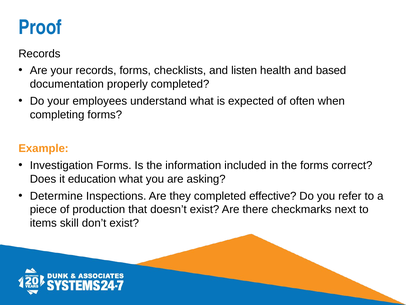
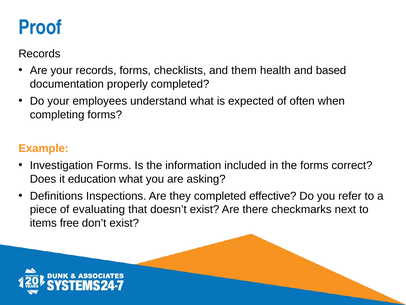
listen: listen -> them
Determine: Determine -> Definitions
production: production -> evaluating
skill: skill -> free
